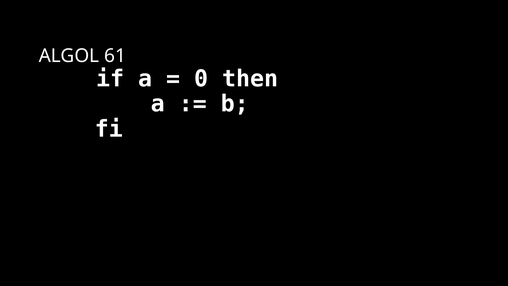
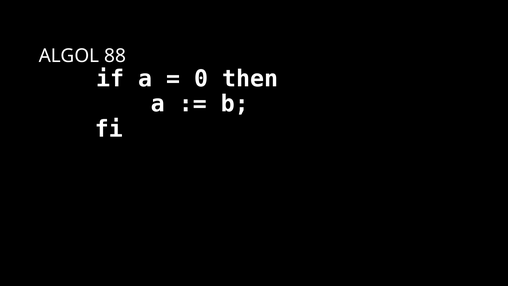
61: 61 -> 88
